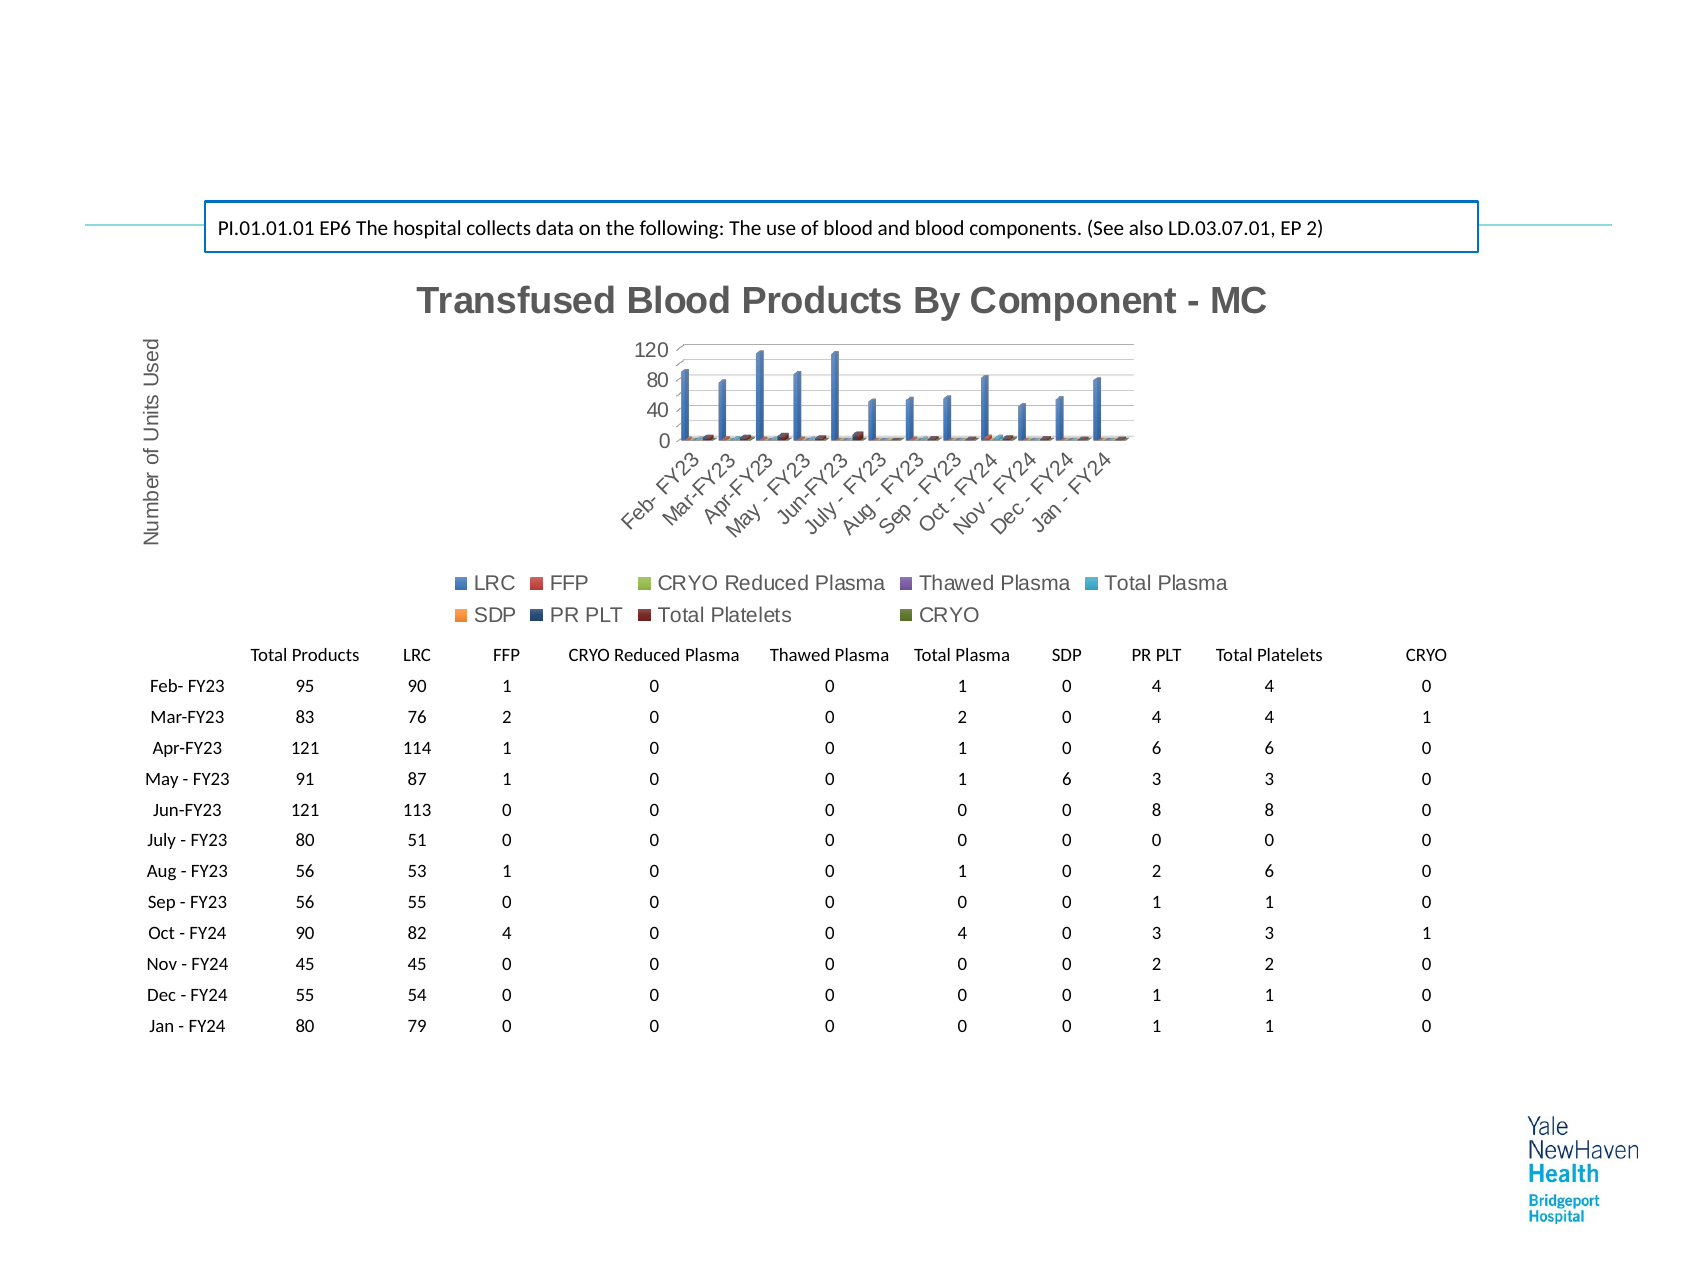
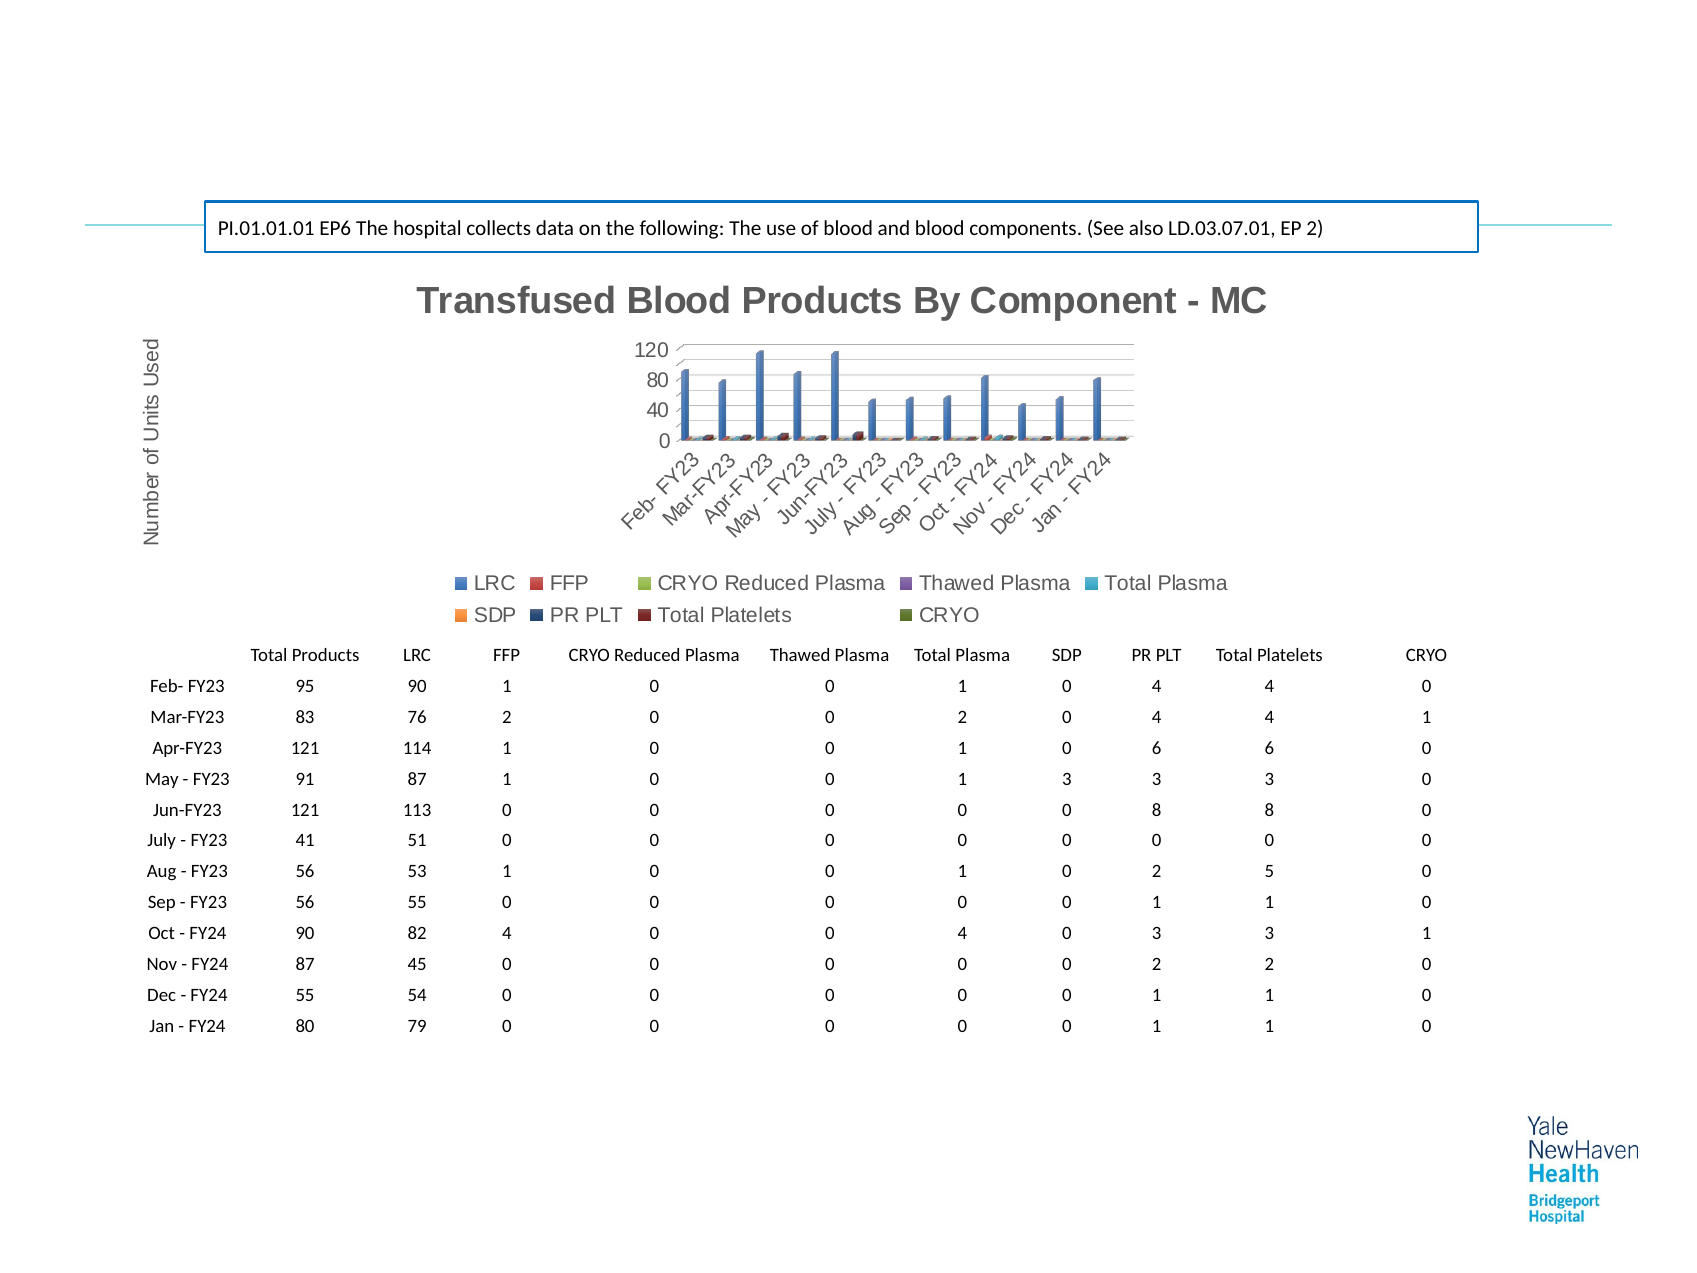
1 6: 6 -> 3
FY23 80: 80 -> 41
2 6: 6 -> 5
FY24 45: 45 -> 87
